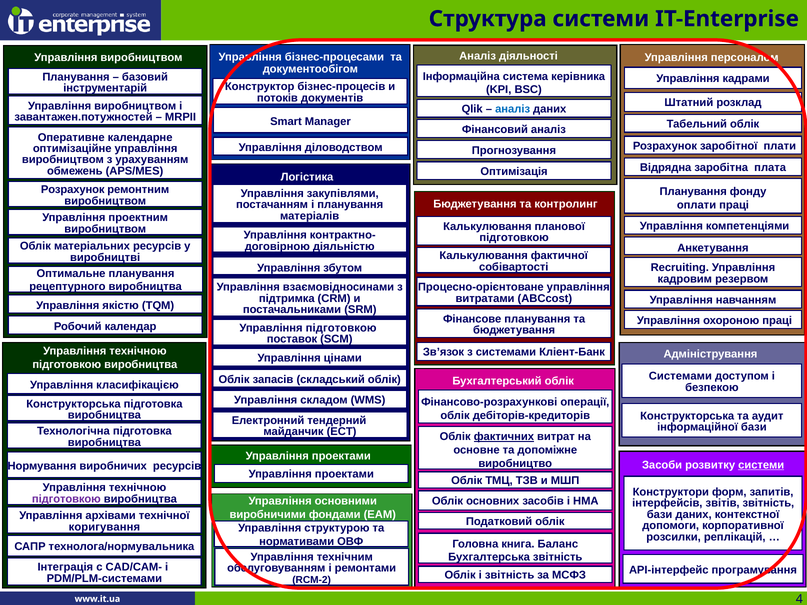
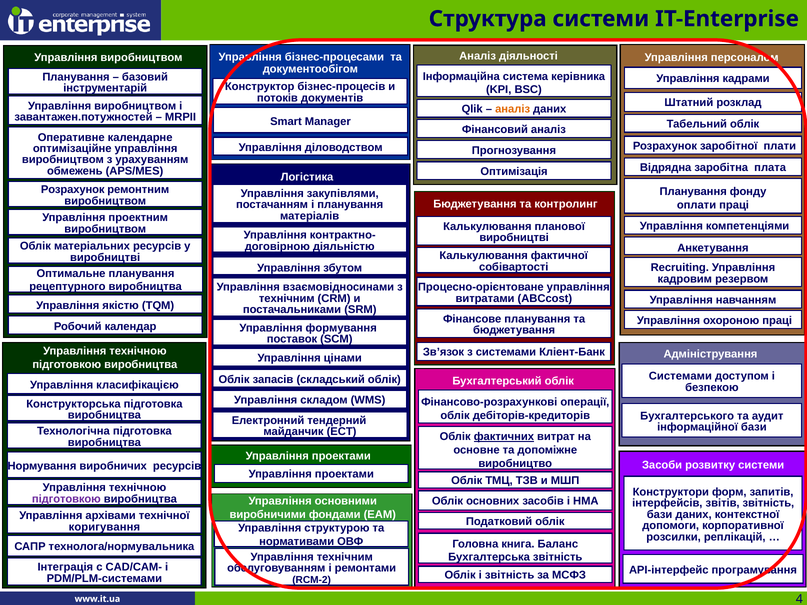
аналіз at (513, 109) colour: blue -> orange
підготовкою at (514, 238): підготовкою -> виробництві
підтримка at (287, 298): підтримка -> технічним
Управління підготовкою: підготовкою -> формування
Конструкторська at (687, 416): Конструкторська -> Бухгалтерського
системи at (761, 465) underline: present -> none
